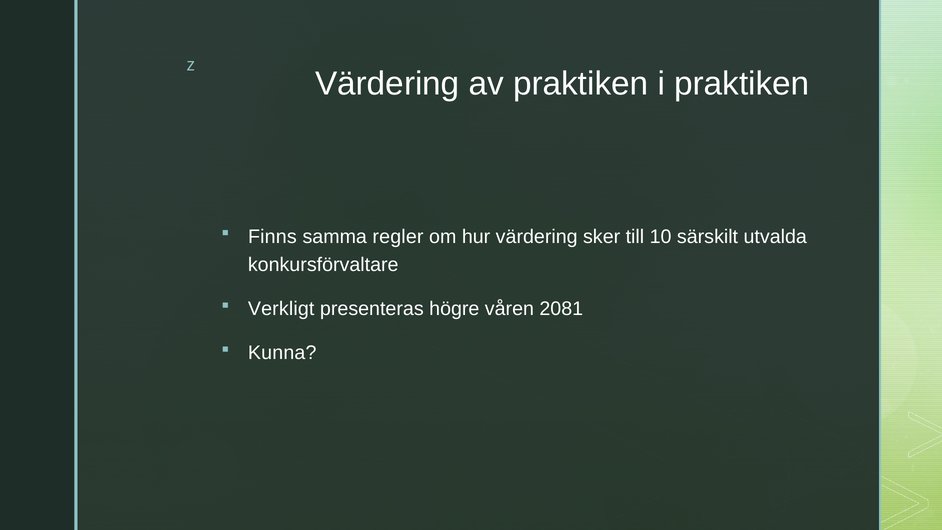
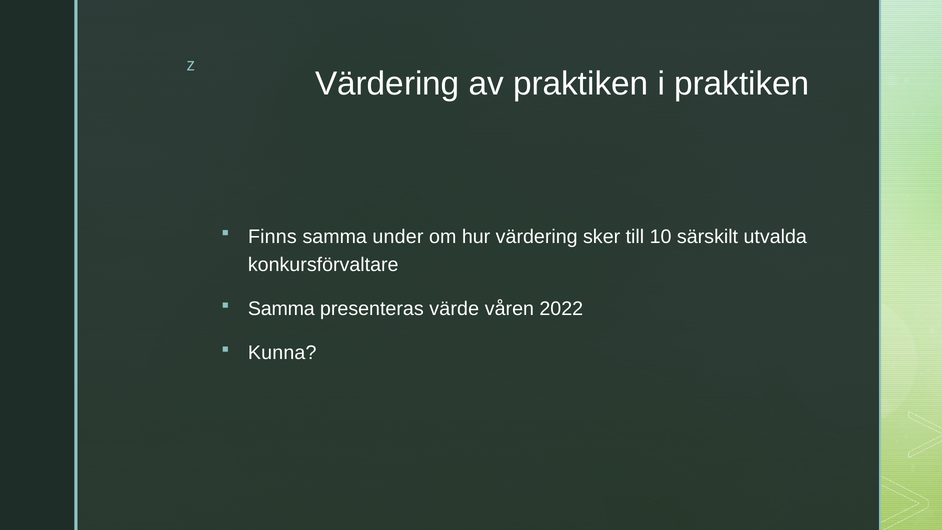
regler: regler -> under
Verkligt at (281, 309): Verkligt -> Samma
högre: högre -> värde
2081: 2081 -> 2022
